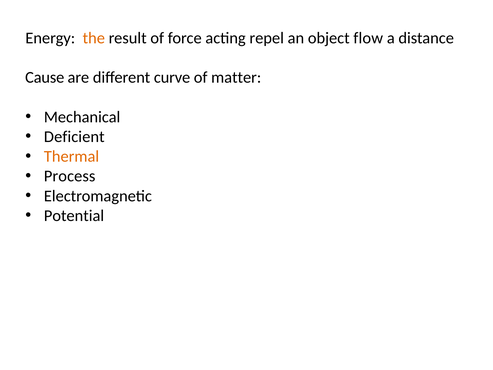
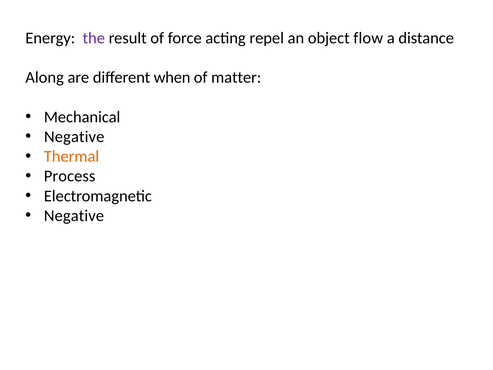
the colour: orange -> purple
Cause: Cause -> Along
curve: curve -> when
Deficient at (74, 137): Deficient -> Negative
Potential at (74, 216): Potential -> Negative
